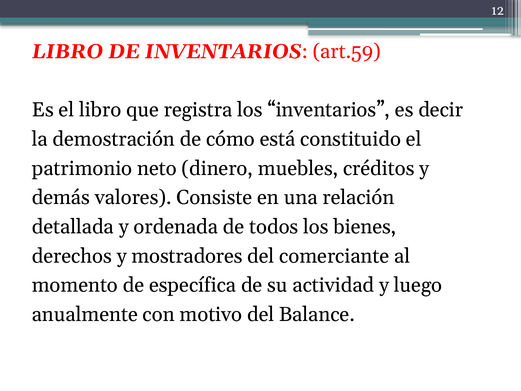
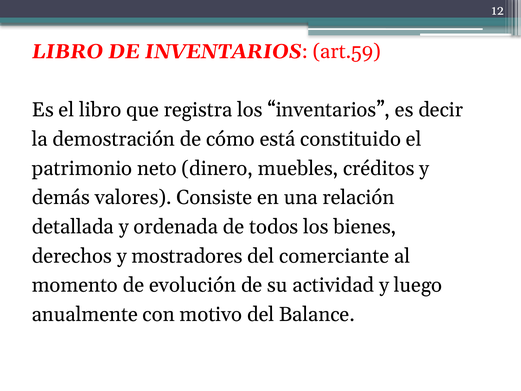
específica: específica -> evolución
